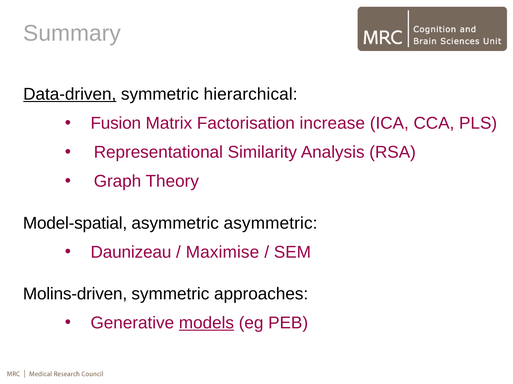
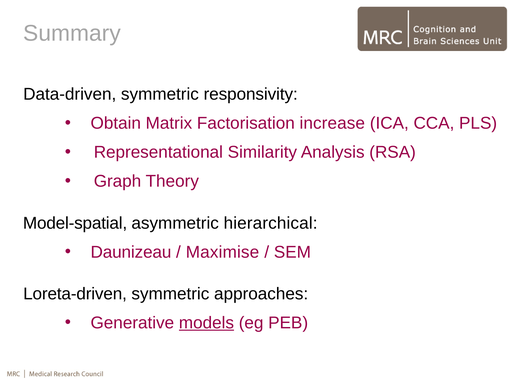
Data-driven underline: present -> none
hierarchical: hierarchical -> responsivity
Fusion: Fusion -> Obtain
asymmetric asymmetric: asymmetric -> hierarchical
Molins-driven: Molins-driven -> Loreta-driven
